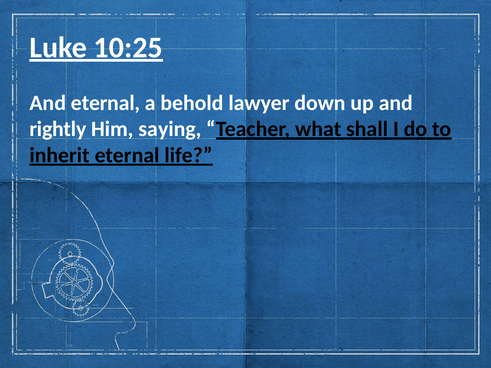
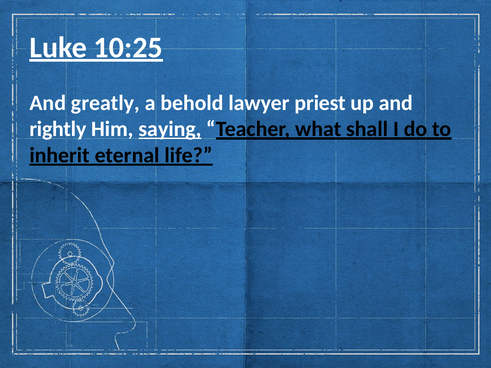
And eternal: eternal -> greatly
down: down -> priest
saying underline: none -> present
